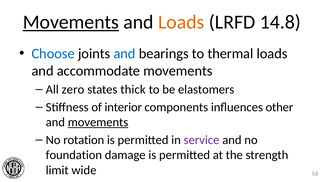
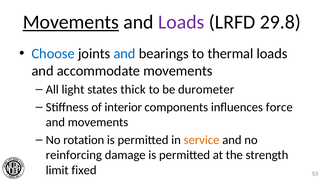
Loads at (181, 22) colour: orange -> purple
14.8: 14.8 -> 29.8
zero: zero -> light
elastomers: elastomers -> durometer
other: other -> force
movements at (98, 122) underline: present -> none
service colour: purple -> orange
foundation: foundation -> reinforcing
wide: wide -> fixed
